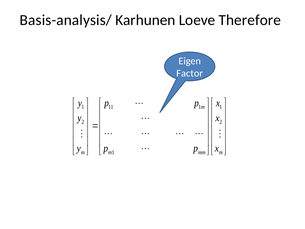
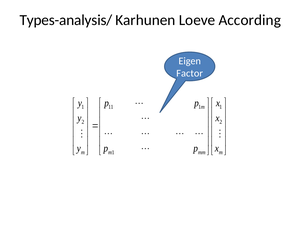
Basis-analysis/: Basis-analysis/ -> Types-analysis/
Therefore: Therefore -> According
